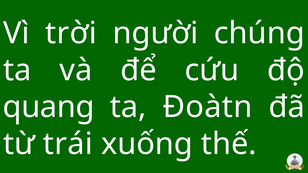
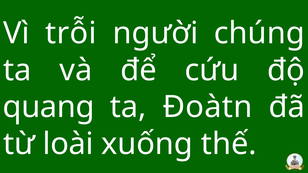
trời: trời -> trỗi
trái: trái -> loài
